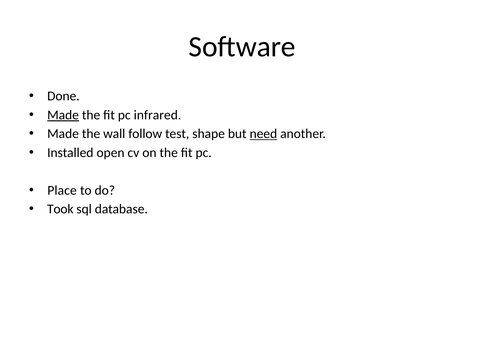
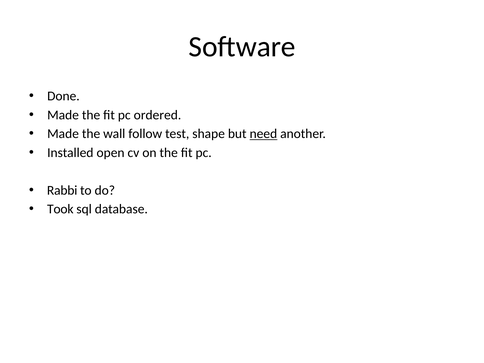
Made at (63, 115) underline: present -> none
infrared: infrared -> ordered
Place: Place -> Rabbi
